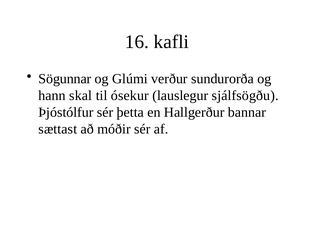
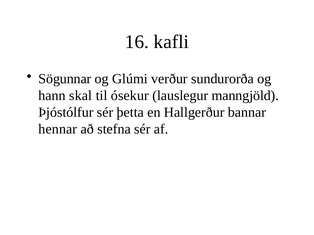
sjálfsögðu: sjálfsögðu -> manngjöld
sættast: sættast -> hennar
móðir: móðir -> stefna
